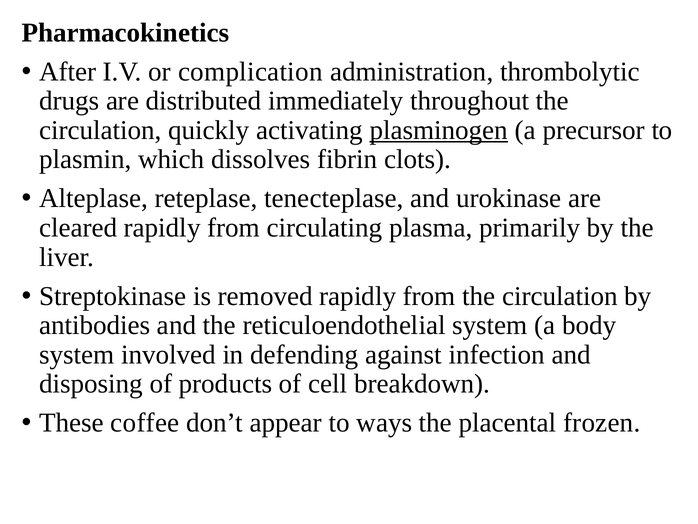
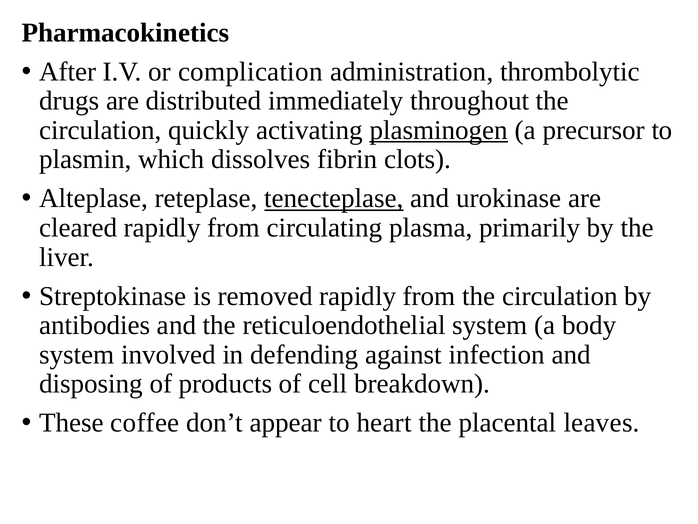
tenecteplase underline: none -> present
ways: ways -> heart
frozen: frozen -> leaves
